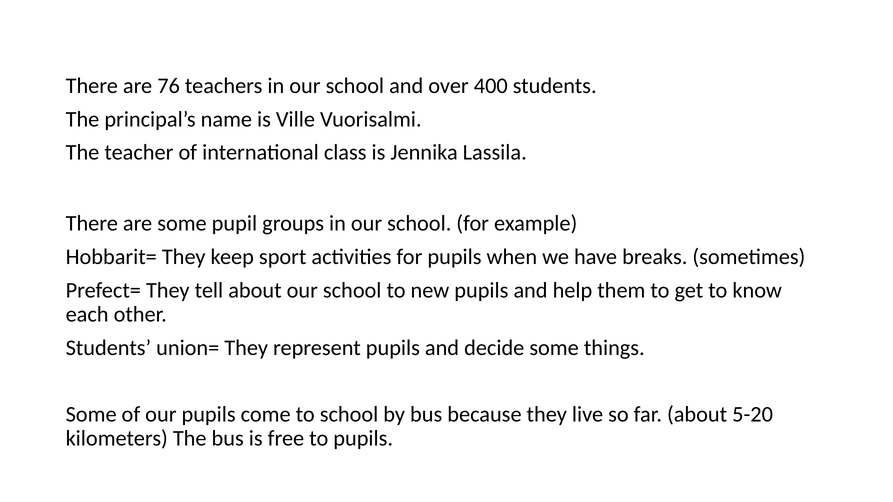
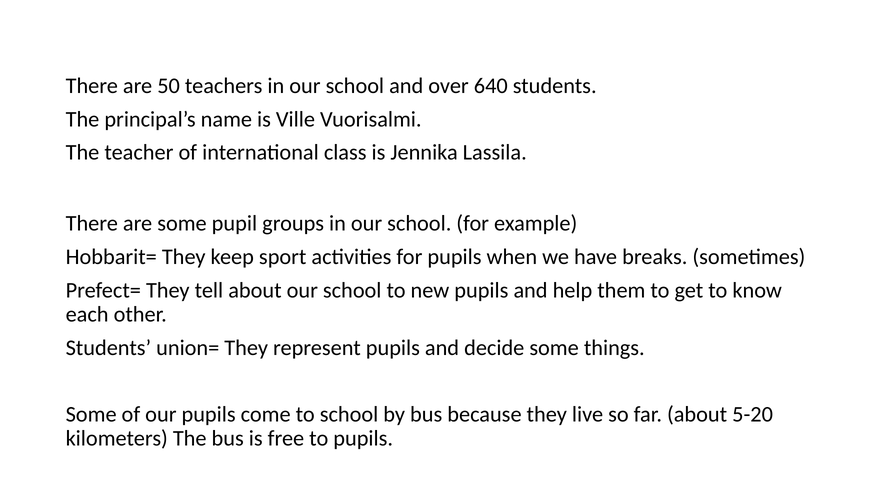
76: 76 -> 50
400: 400 -> 640
